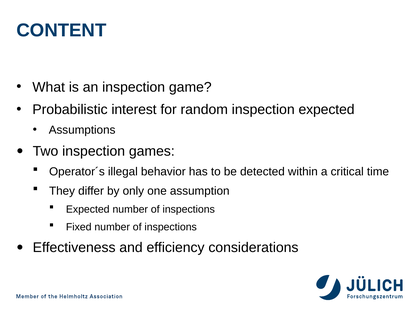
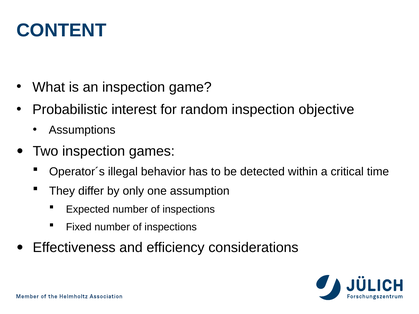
inspection expected: expected -> objective
